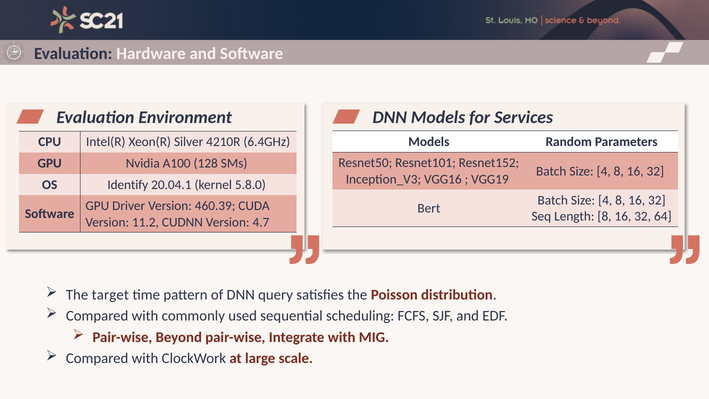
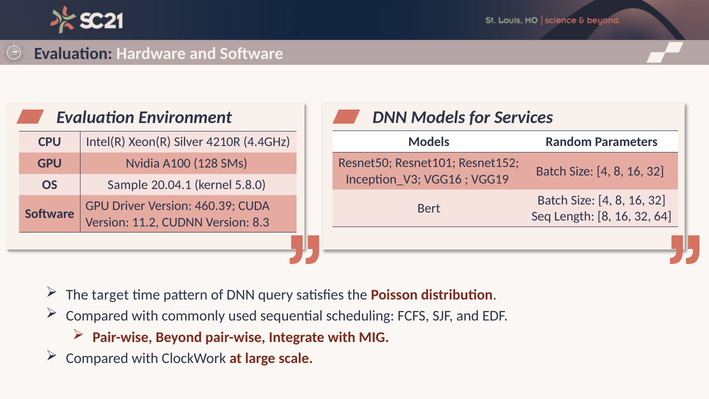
6.4GHz: 6.4GHz -> 4.4GHz
Identify: Identify -> Sample
4.7: 4.7 -> 8.3
